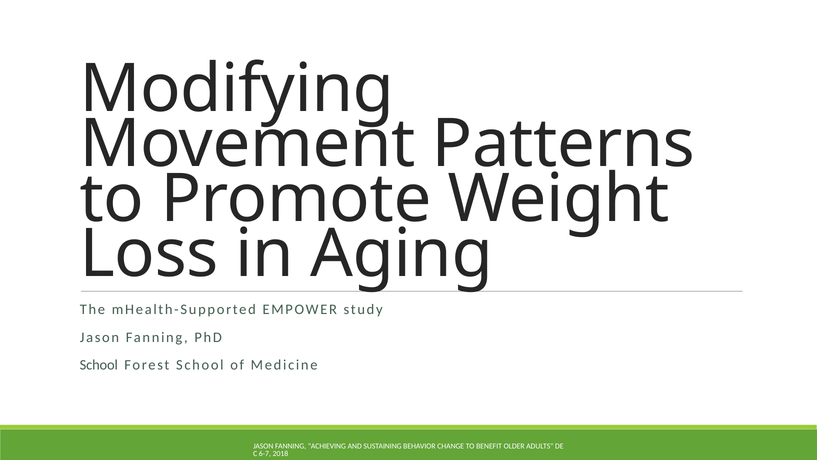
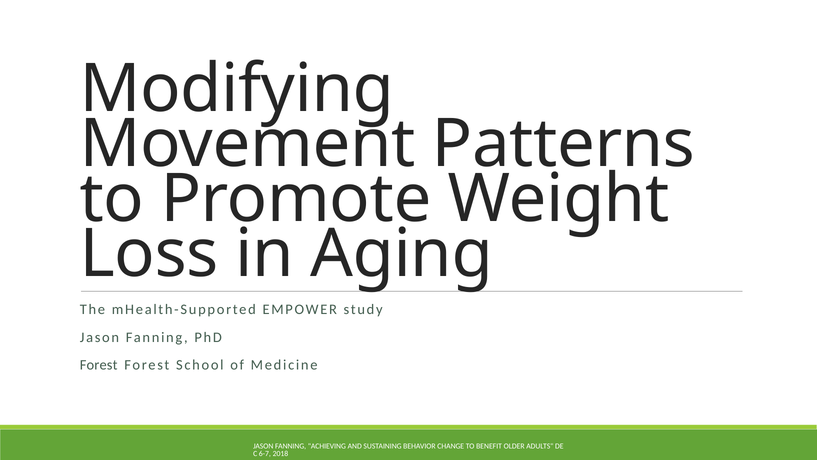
School at (99, 364): School -> Forest
